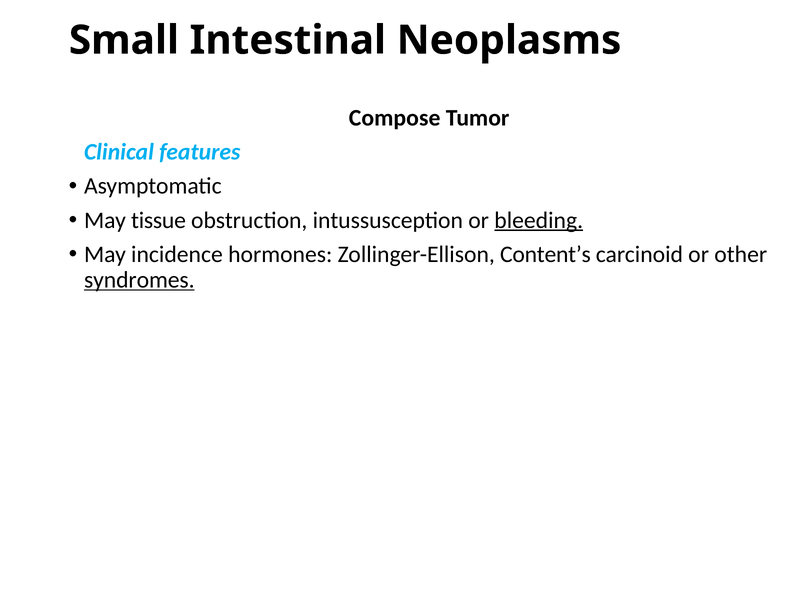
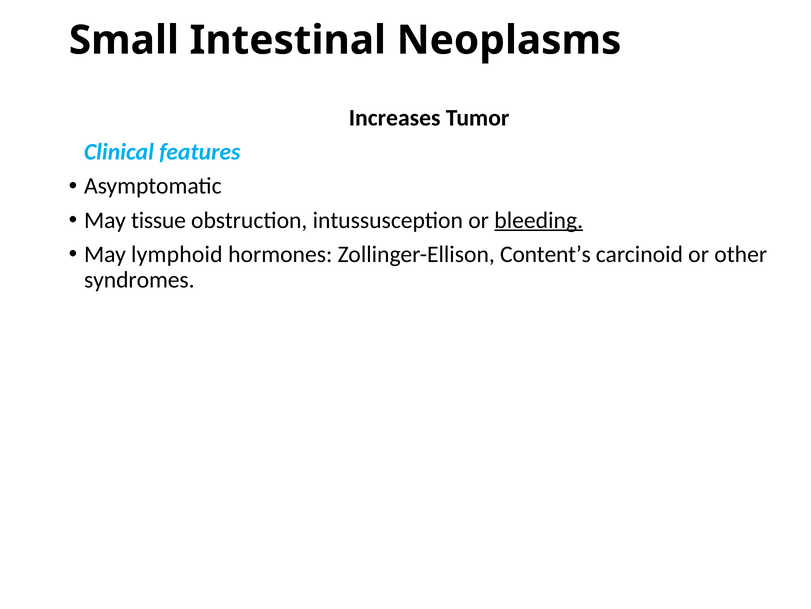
Compose: Compose -> Increases
incidence: incidence -> lymphoid
syndromes underline: present -> none
